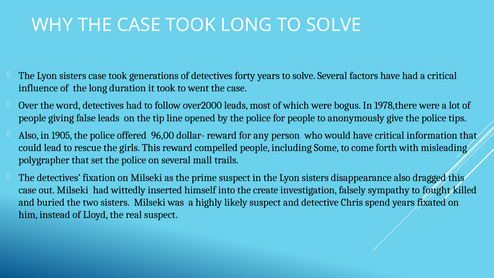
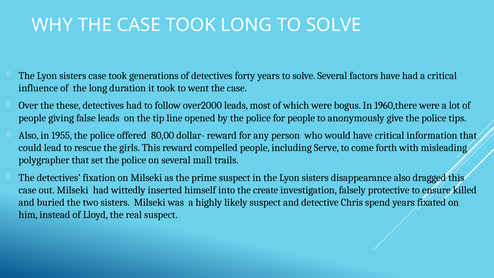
word: word -> these
1978,there: 1978,there -> 1960,there
1905: 1905 -> 1955
96,00: 96,00 -> 80,00
Some: Some -> Serve
sympathy: sympathy -> protective
fought: fought -> ensure
